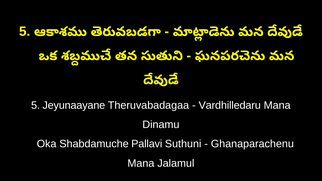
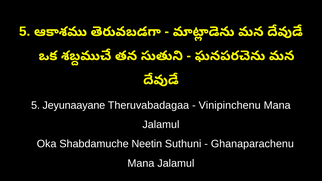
Vardhilledaru: Vardhilledaru -> Vinipinchenu
Dinamu at (161, 125): Dinamu -> Jalamul
Pallavi: Pallavi -> Neetin
